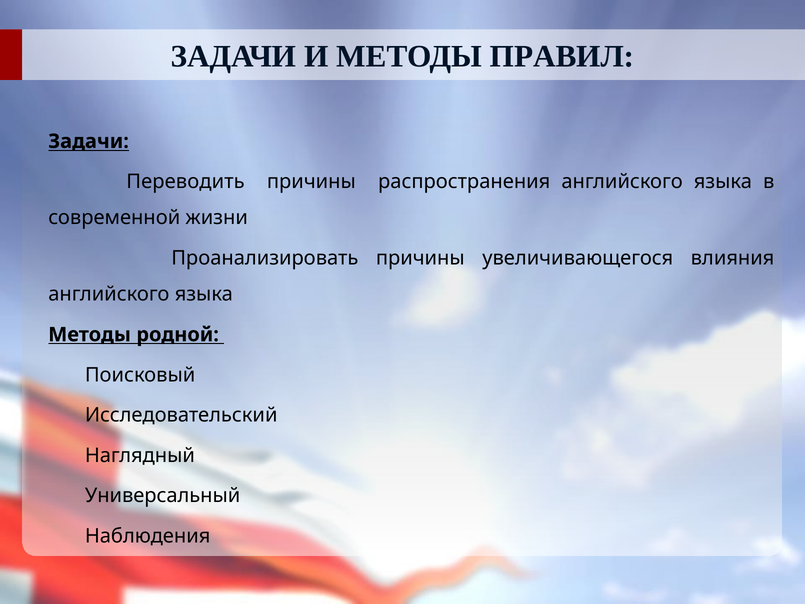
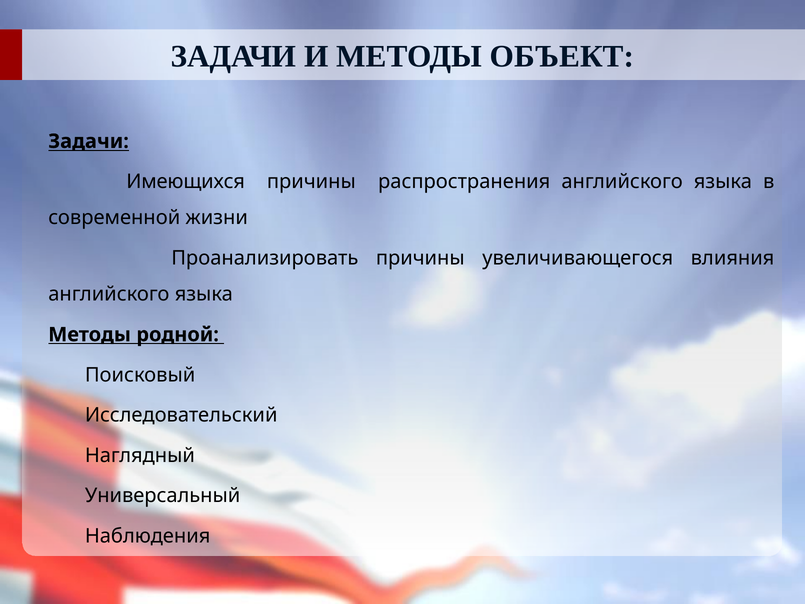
ПРАВИЛ: ПРАВИЛ -> ОБЪЕКТ
Переводить: Переводить -> Имеющихся
